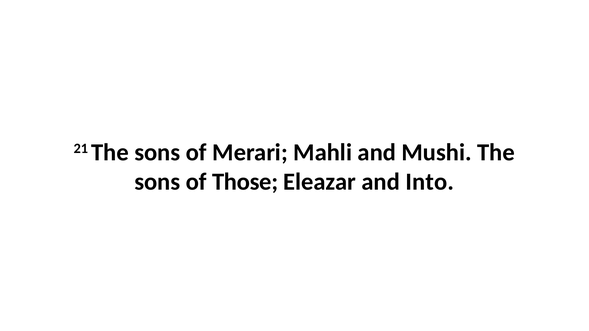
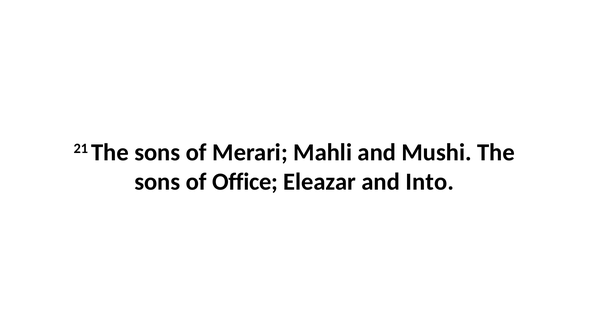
Those: Those -> Office
